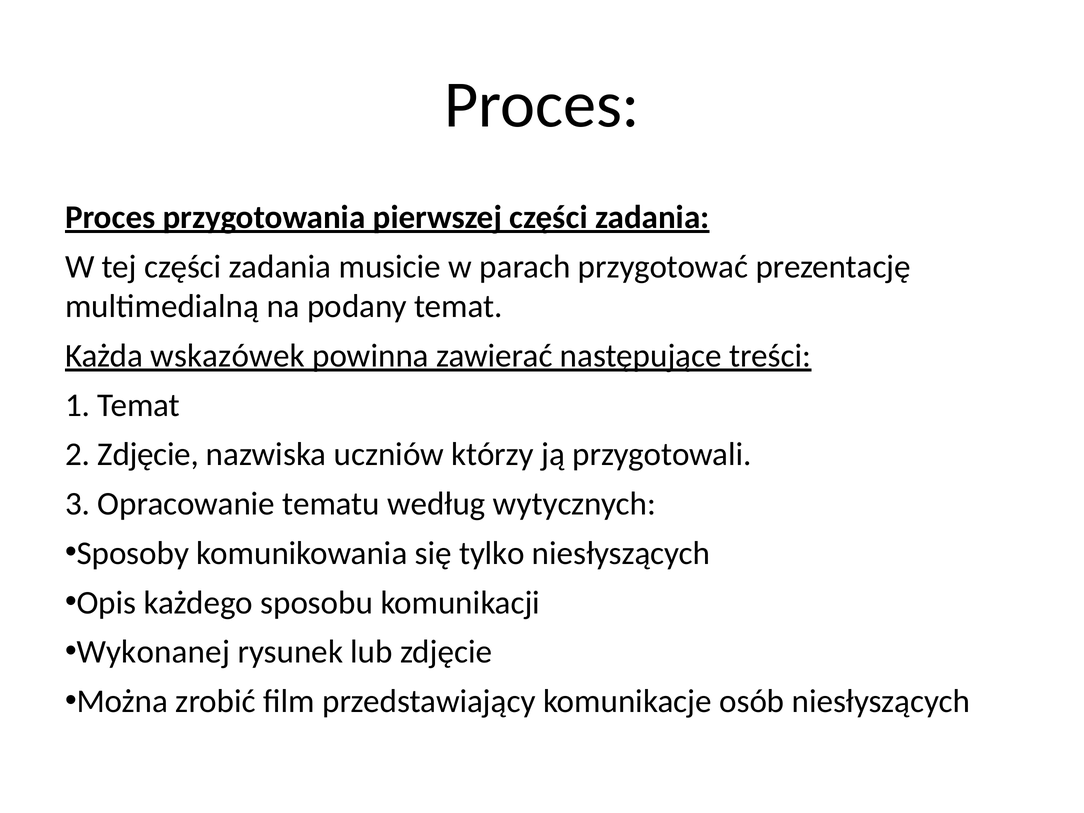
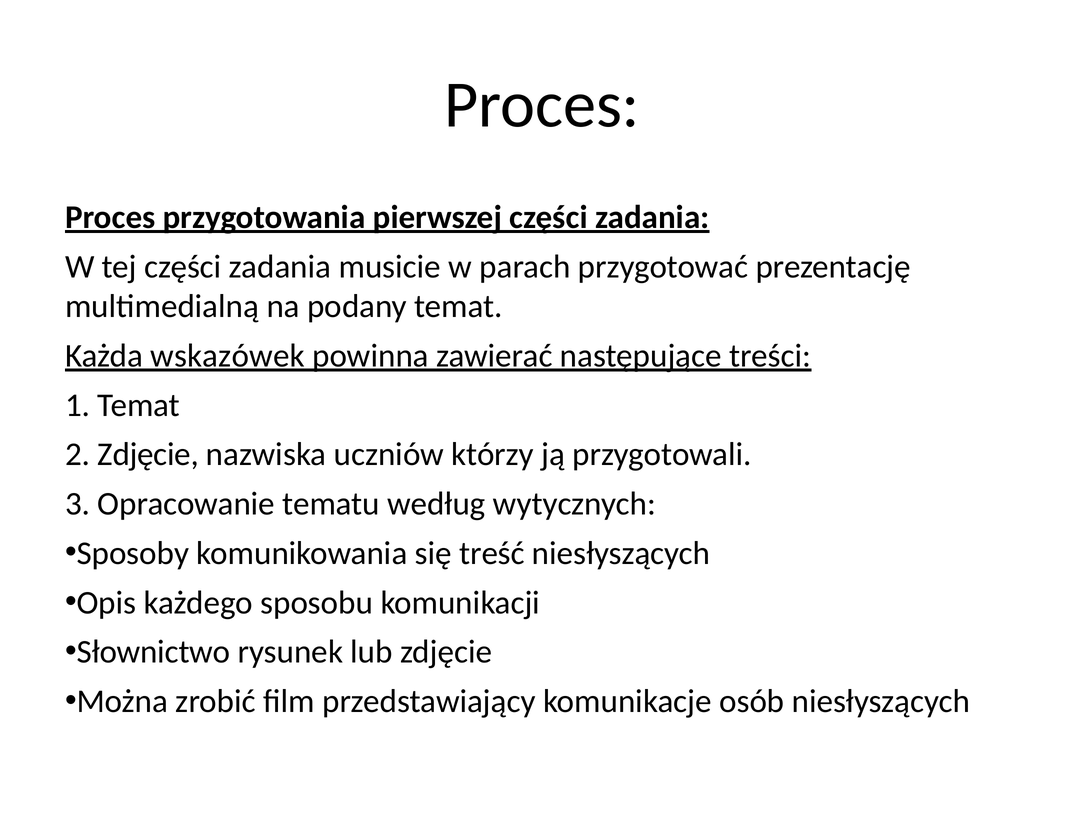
tylko: tylko -> treść
Wykonanej: Wykonanej -> Słownictwo
